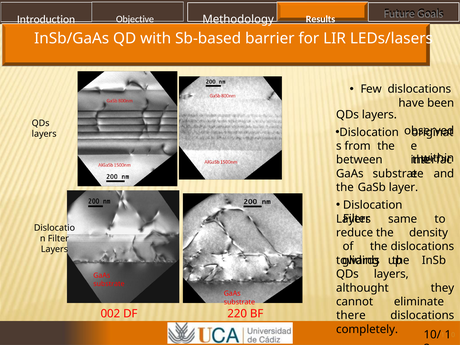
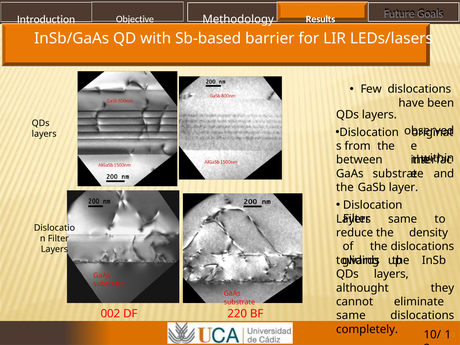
there at (351, 316): there -> same
